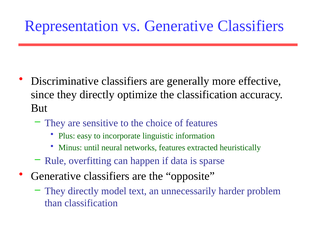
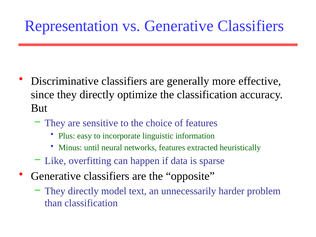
Rule: Rule -> Like
